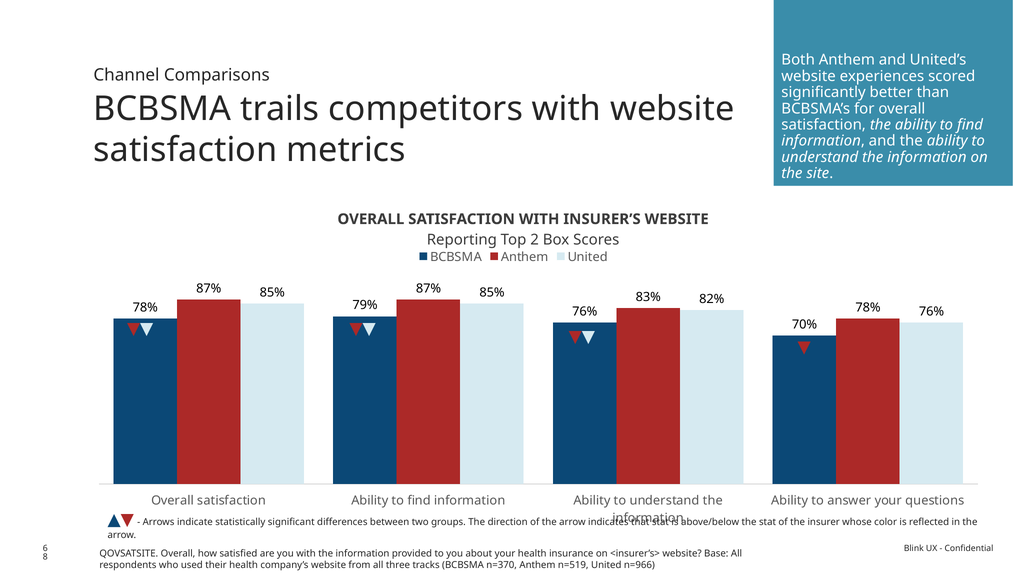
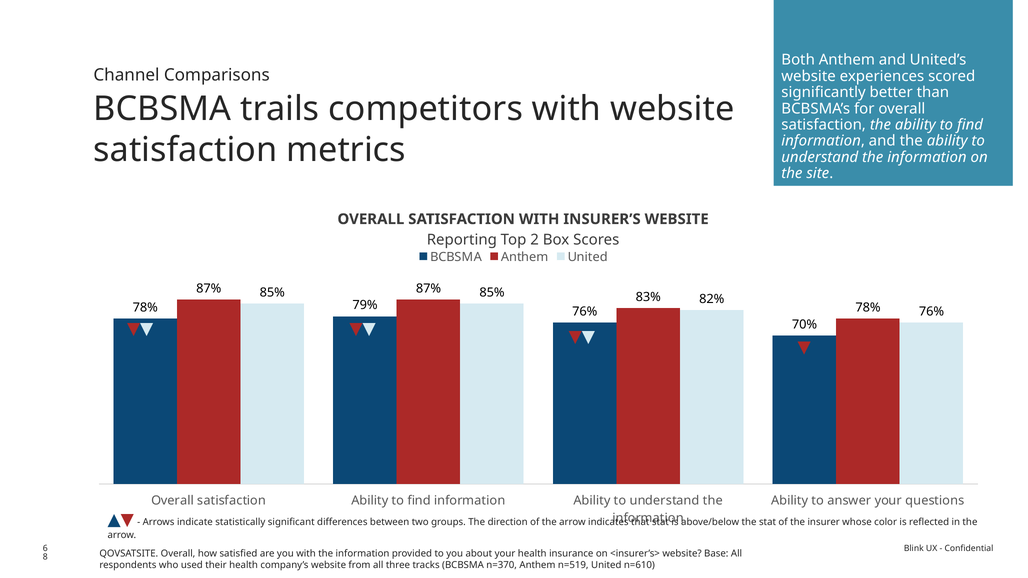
n=966: n=966 -> n=610
